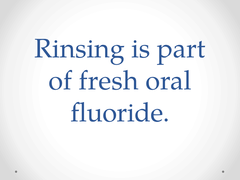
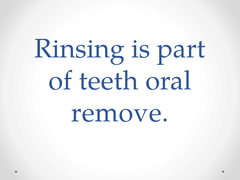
fresh: fresh -> teeth
fluoride: fluoride -> remove
